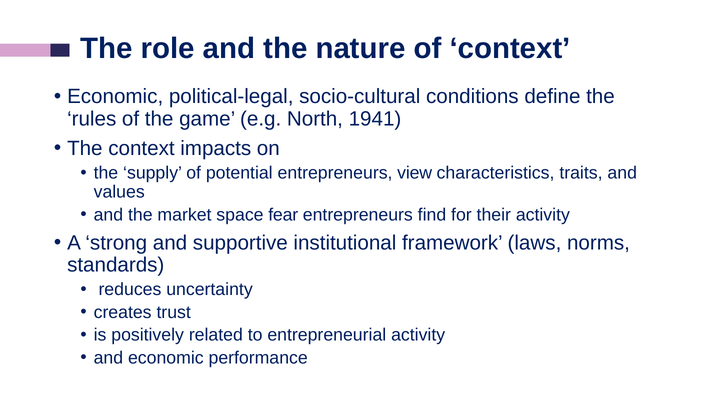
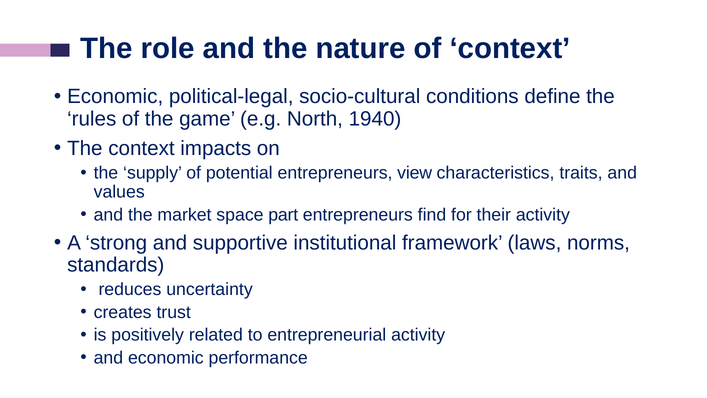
1941: 1941 -> 1940
fear: fear -> part
